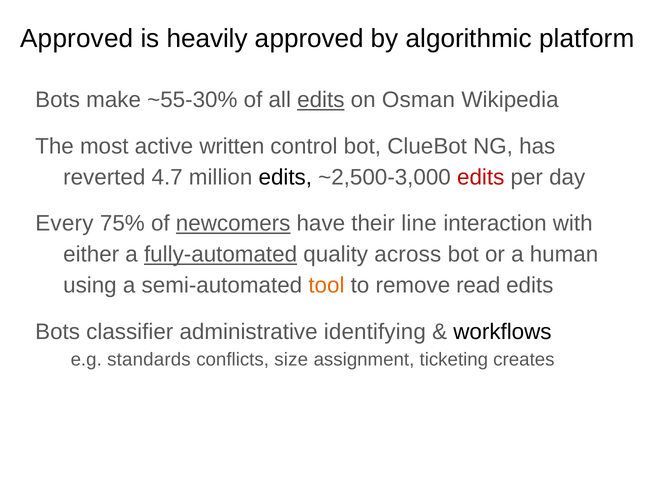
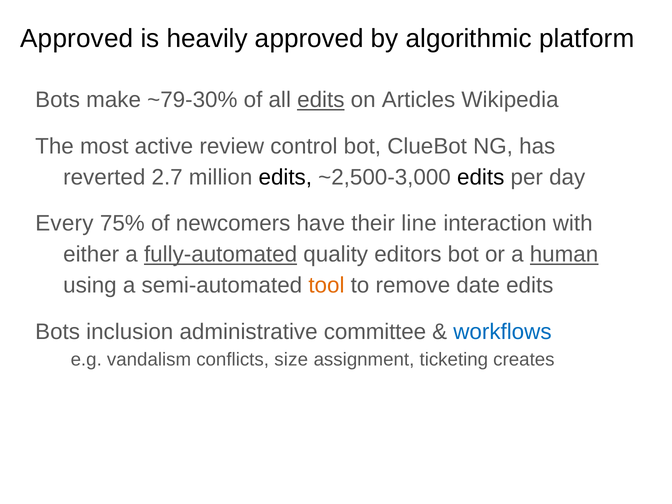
~55-30%: ~55-30% -> ~79-30%
Osman: Osman -> Articles
written: written -> review
4.7: 4.7 -> 2.7
edits at (481, 177) colour: red -> black
newcomers underline: present -> none
across: across -> editors
human underline: none -> present
read: read -> date
classifier: classifier -> inclusion
identifying: identifying -> committee
workflows colour: black -> blue
standards: standards -> vandalism
